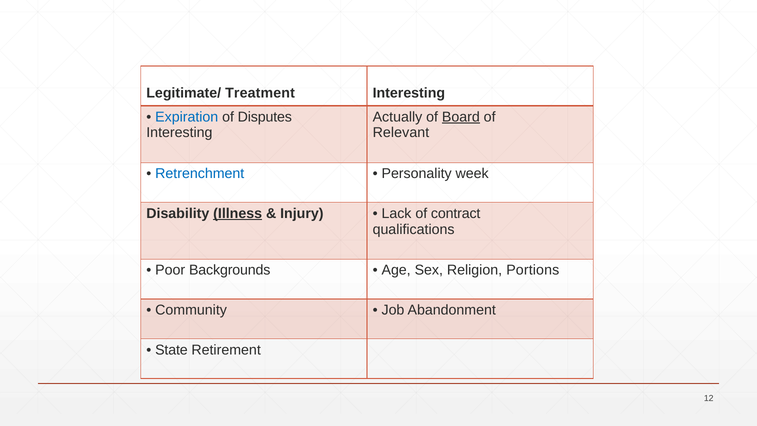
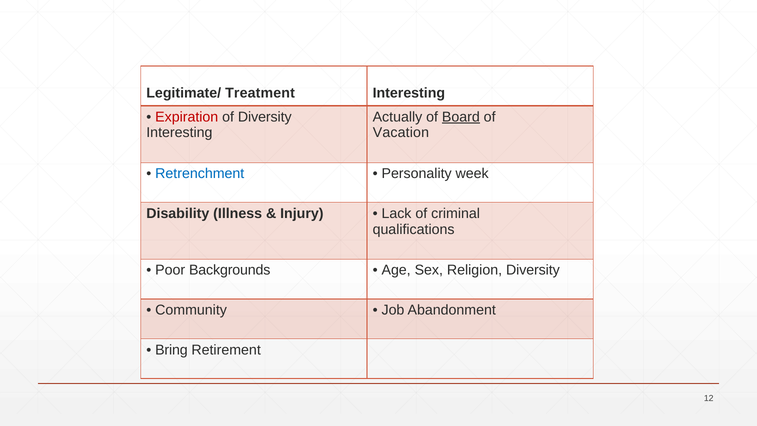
Expiration colour: blue -> red
of Disputes: Disputes -> Diversity
Relevant: Relevant -> Vacation
Illness underline: present -> none
contract: contract -> criminal
Religion Portions: Portions -> Diversity
State: State -> Bring
